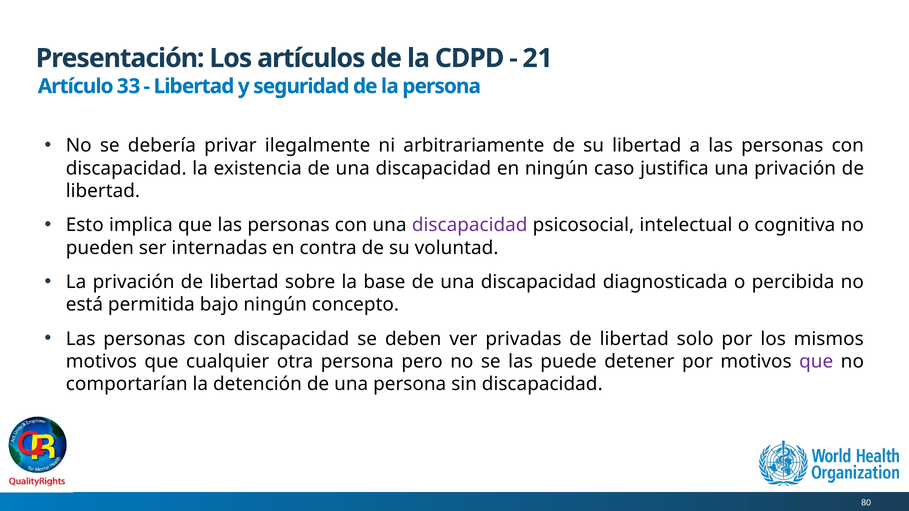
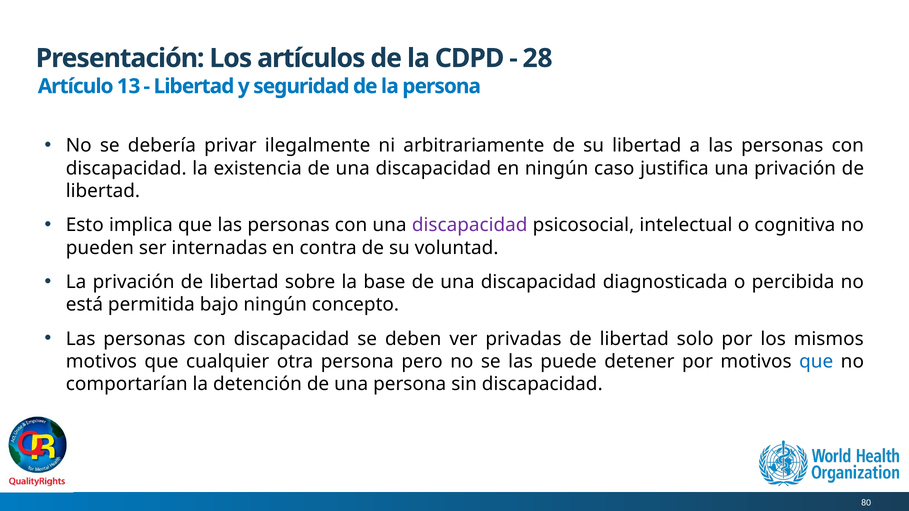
21: 21 -> 28
33: 33 -> 13
que at (816, 362) colour: purple -> blue
